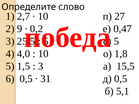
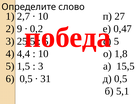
4,0: 4,0 -> 4,4
